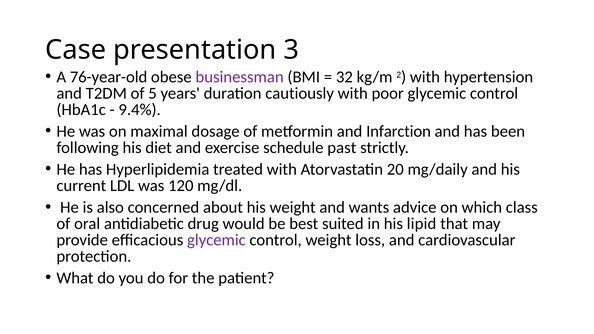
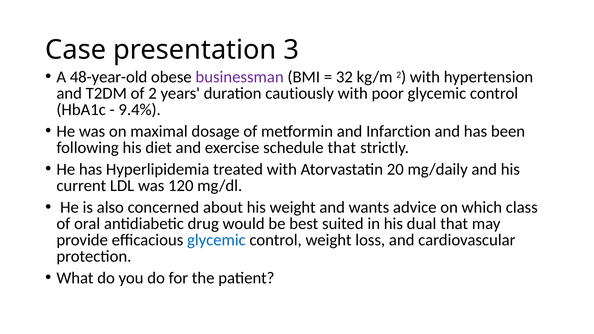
76-year-old: 76-year-old -> 48-year-old
of 5: 5 -> 2
schedule past: past -> that
lipid: lipid -> dual
glycemic at (216, 240) colour: purple -> blue
